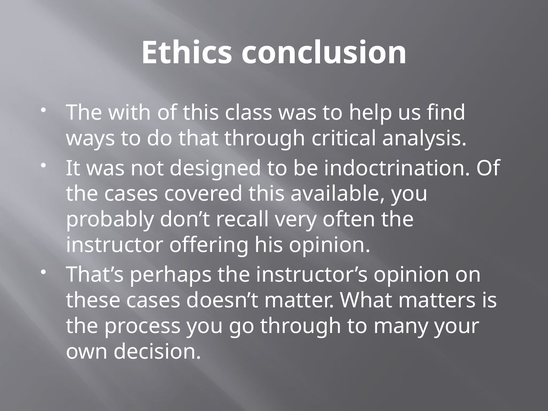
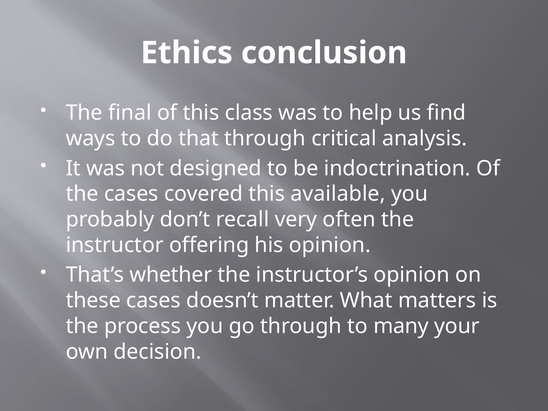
with: with -> final
perhaps: perhaps -> whether
